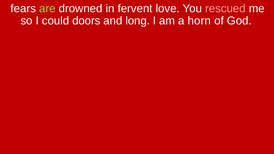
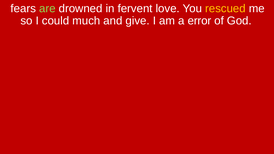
rescued colour: pink -> yellow
doors: doors -> much
long: long -> give
horn: horn -> error
